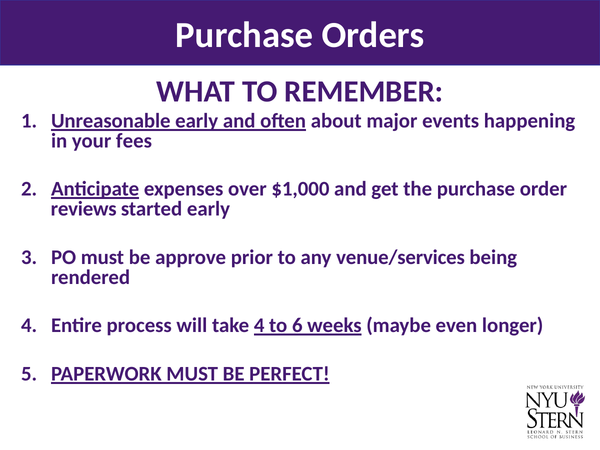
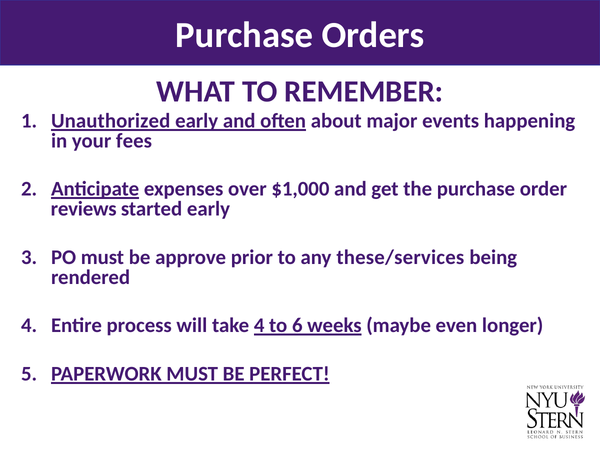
Unreasonable: Unreasonable -> Unauthorized
venue/services: venue/services -> these/services
